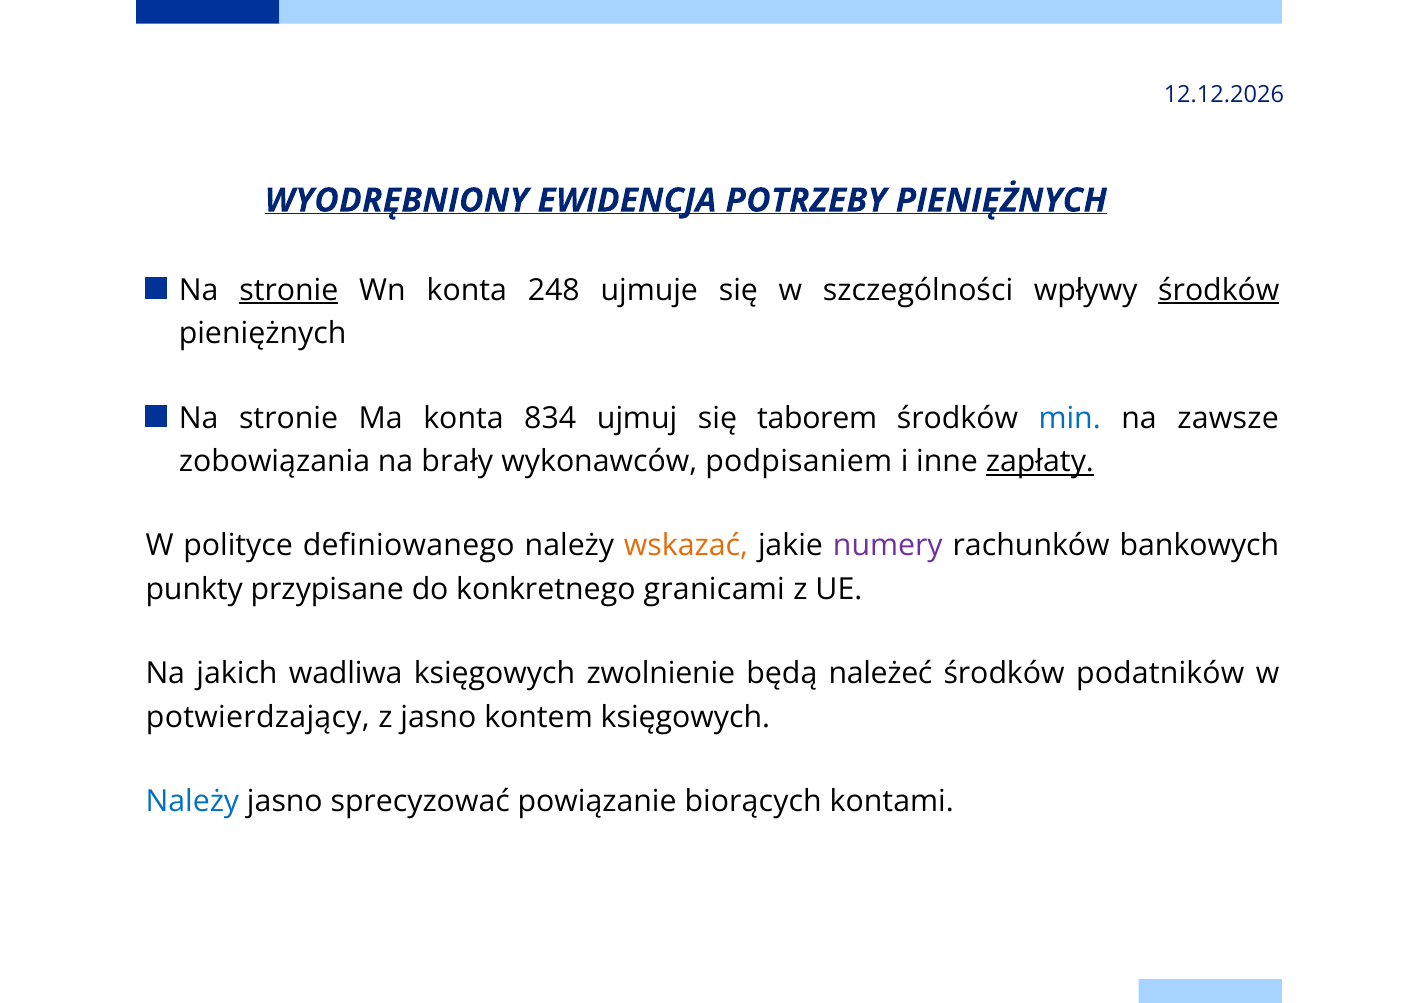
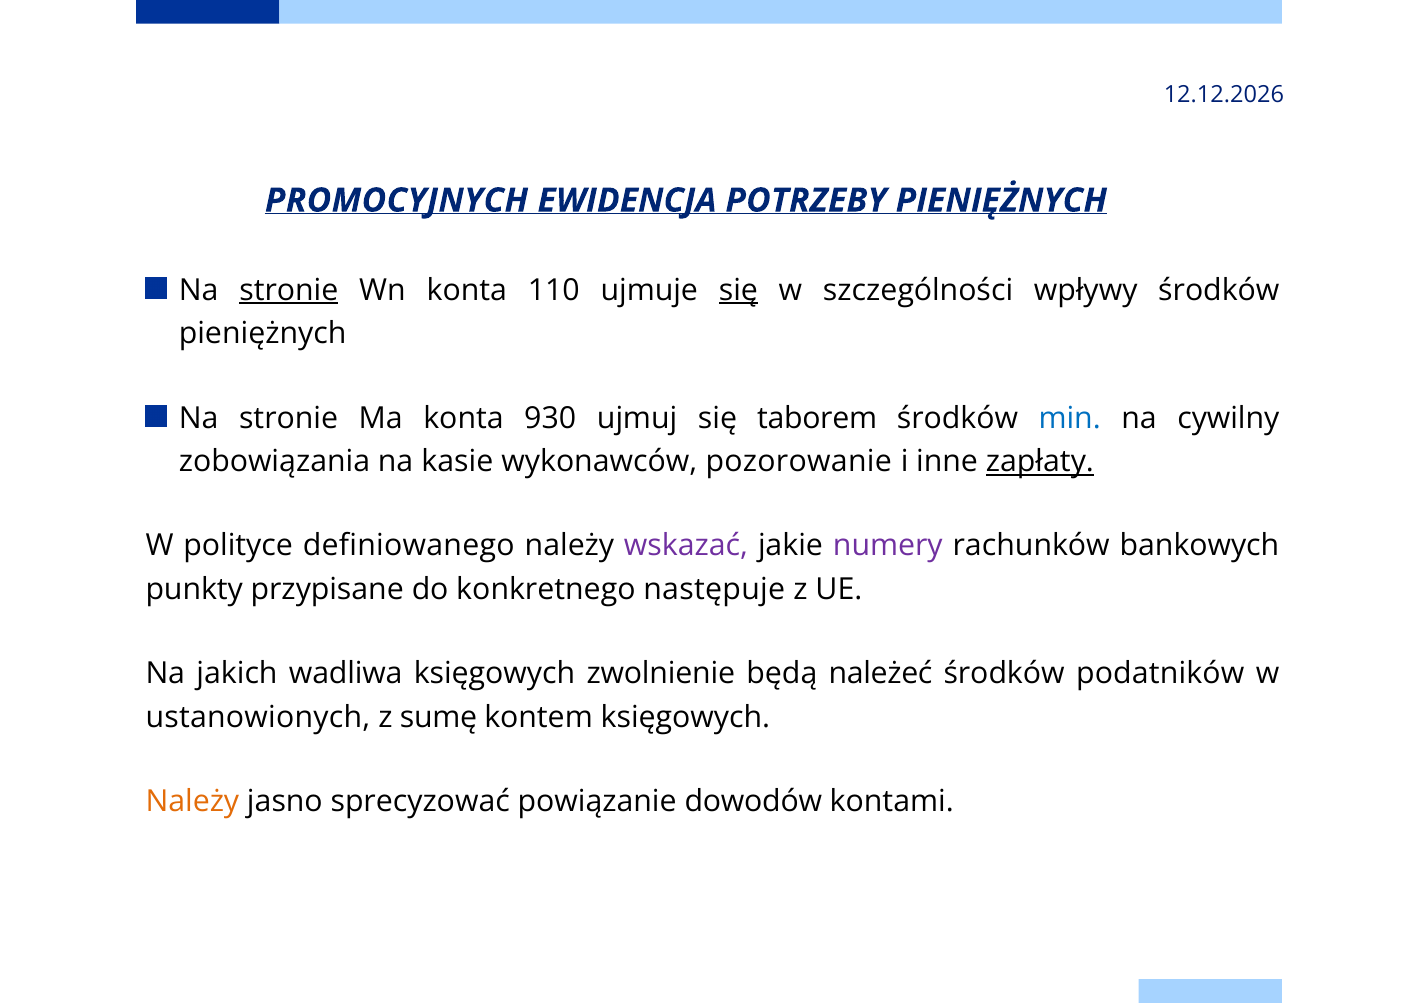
WYODRĘBNIONY: WYODRĘBNIONY -> PROMOCYJNYCH
248: 248 -> 110
się at (738, 290) underline: none -> present
środków at (1219, 290) underline: present -> none
834: 834 -> 930
zawsze: zawsze -> cywilny
brały: brały -> kasie
podpisaniem: podpisaniem -> pozorowanie
wskazać colour: orange -> purple
granicami: granicami -> następuje
potwierdzający: potwierdzający -> ustanowionych
z jasno: jasno -> sumę
Należy at (192, 801) colour: blue -> orange
biorących: biorących -> dowodów
